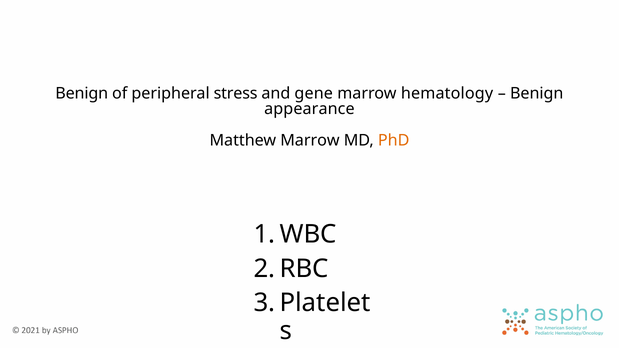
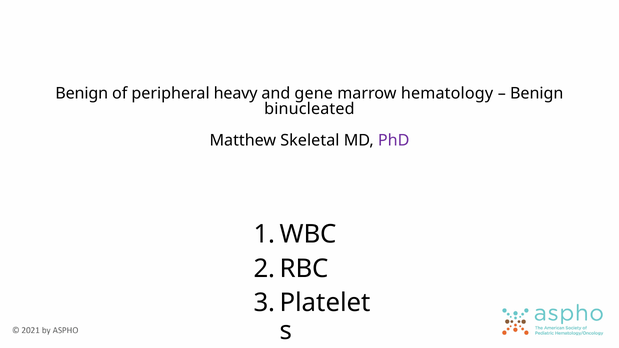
stress: stress -> heavy
appearance: appearance -> binucleated
Matthew Marrow: Marrow -> Skeletal
PhD colour: orange -> purple
